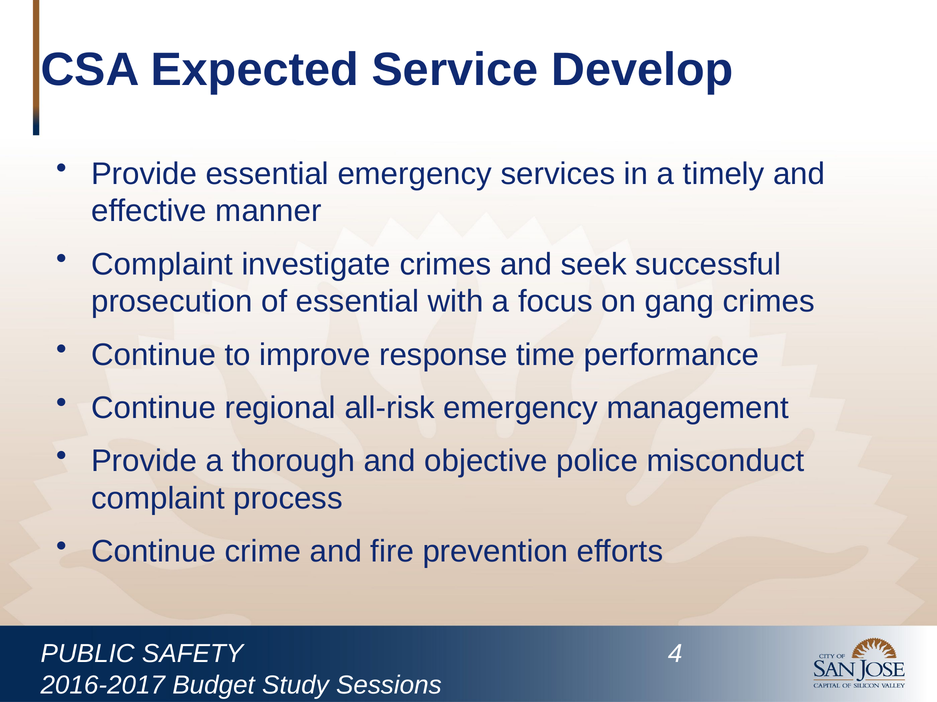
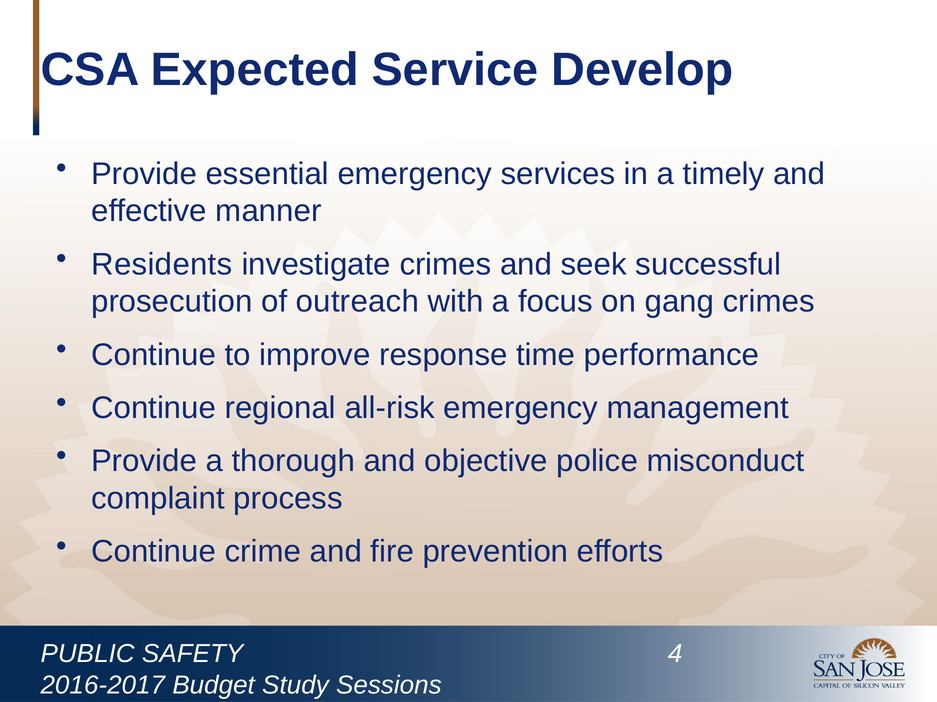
Complaint at (162, 265): Complaint -> Residents
of essential: essential -> outreach
